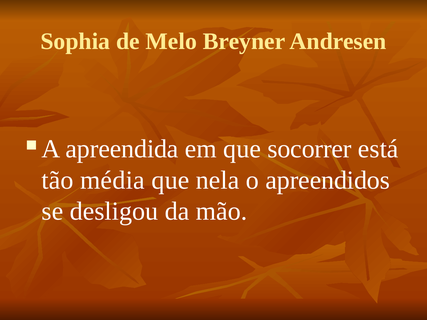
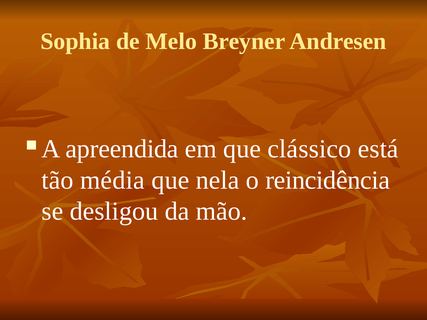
socorrer: socorrer -> clássico
apreendidos: apreendidos -> reincidência
